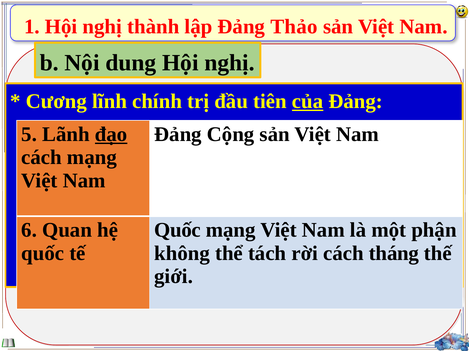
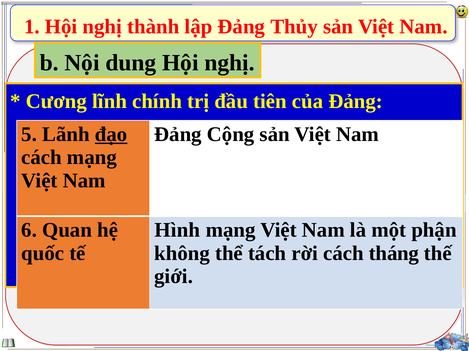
Thảo: Thảo -> Thủy
của underline: present -> none
Quốc at (177, 231): Quốc -> Hình
